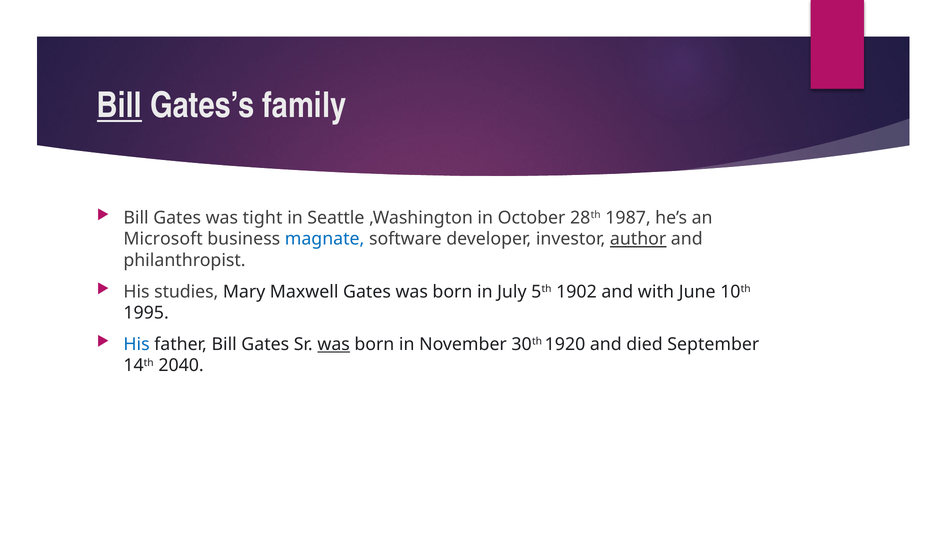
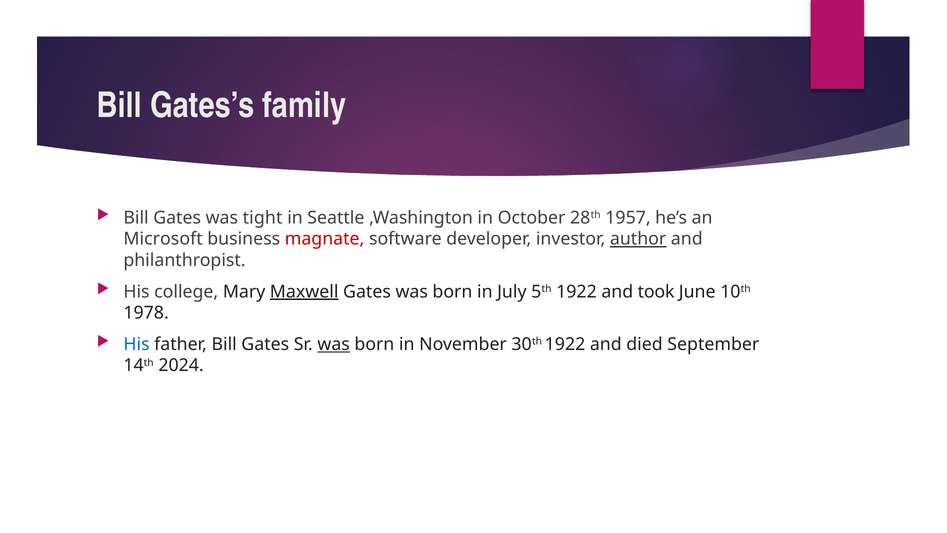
Bill at (119, 106) underline: present -> none
1987: 1987 -> 1957
magnate colour: blue -> red
studies: studies -> college
Maxwell underline: none -> present
5th 1902: 1902 -> 1922
with: with -> took
1995: 1995 -> 1978
30th 1920: 1920 -> 1922
2040: 2040 -> 2024
